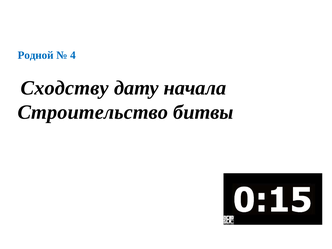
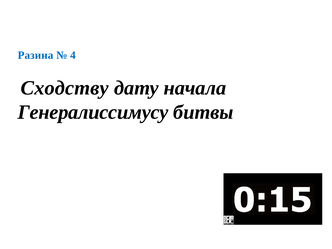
Родной: Родной -> Разина
Строительство: Строительство -> Генералиссимусу
